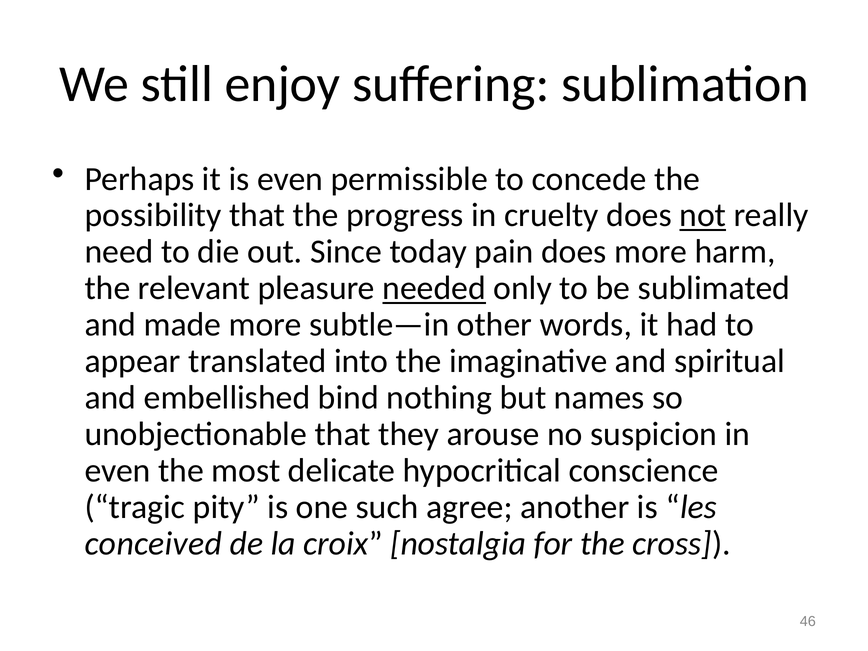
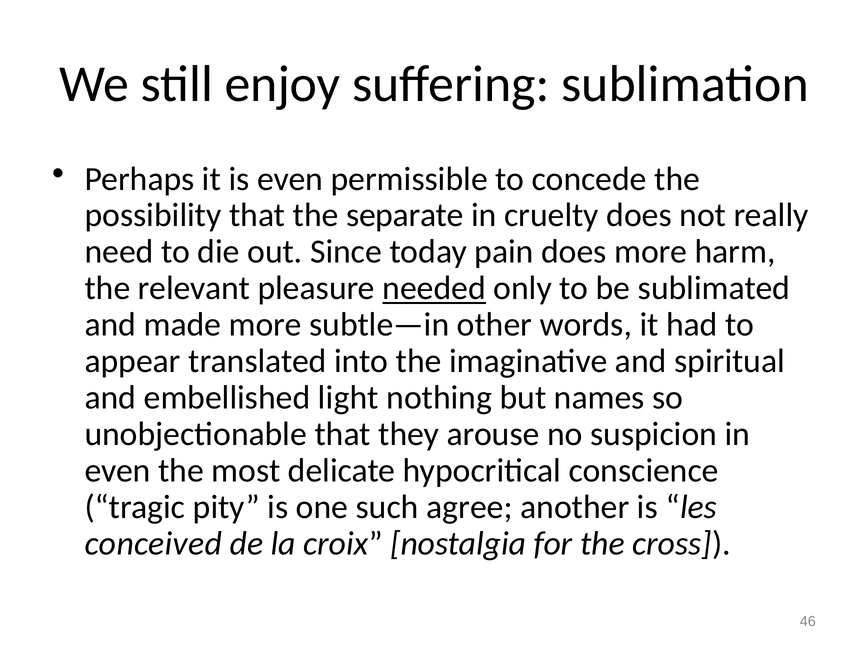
progress: progress -> separate
not underline: present -> none
bind: bind -> light
